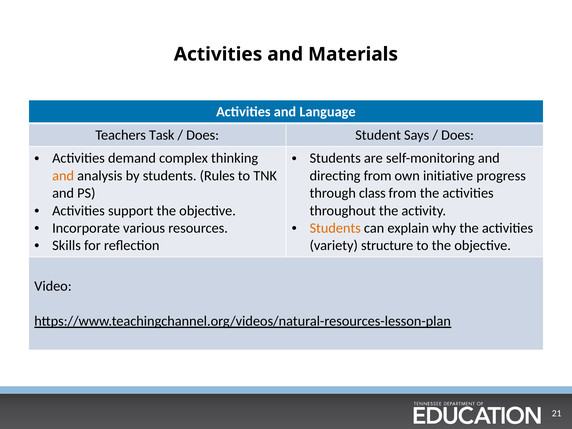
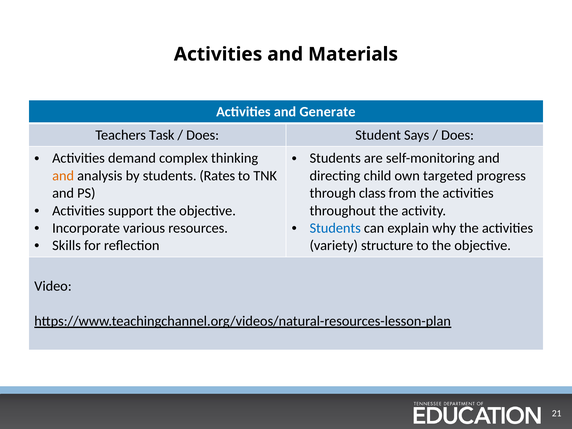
Language: Language -> Generate
Rules: Rules -> Rates
directing from: from -> child
initiative: initiative -> targeted
Students at (335, 228) colour: orange -> blue
